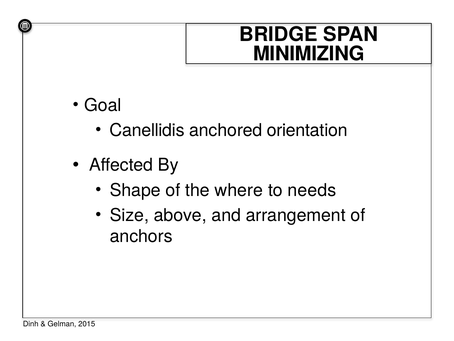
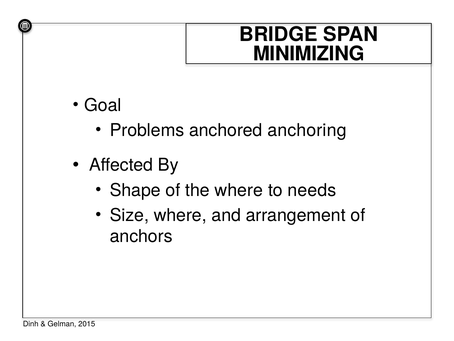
Canellidis: Canellidis -> Problems
orientation: orientation -> anchoring
Size above: above -> where
